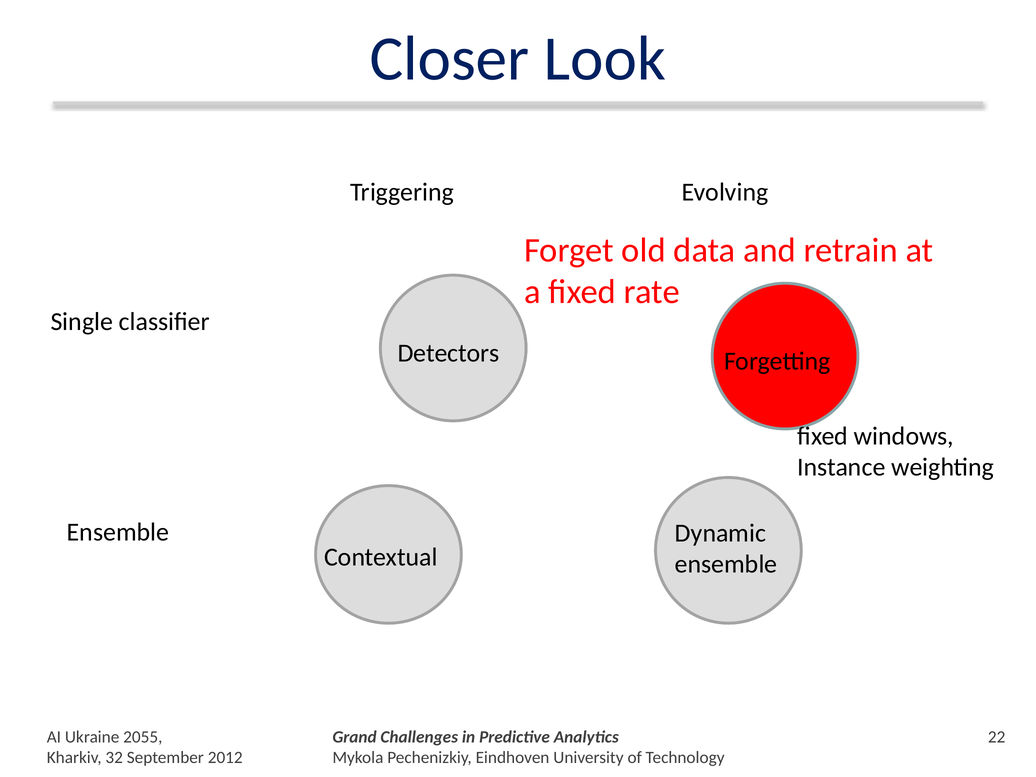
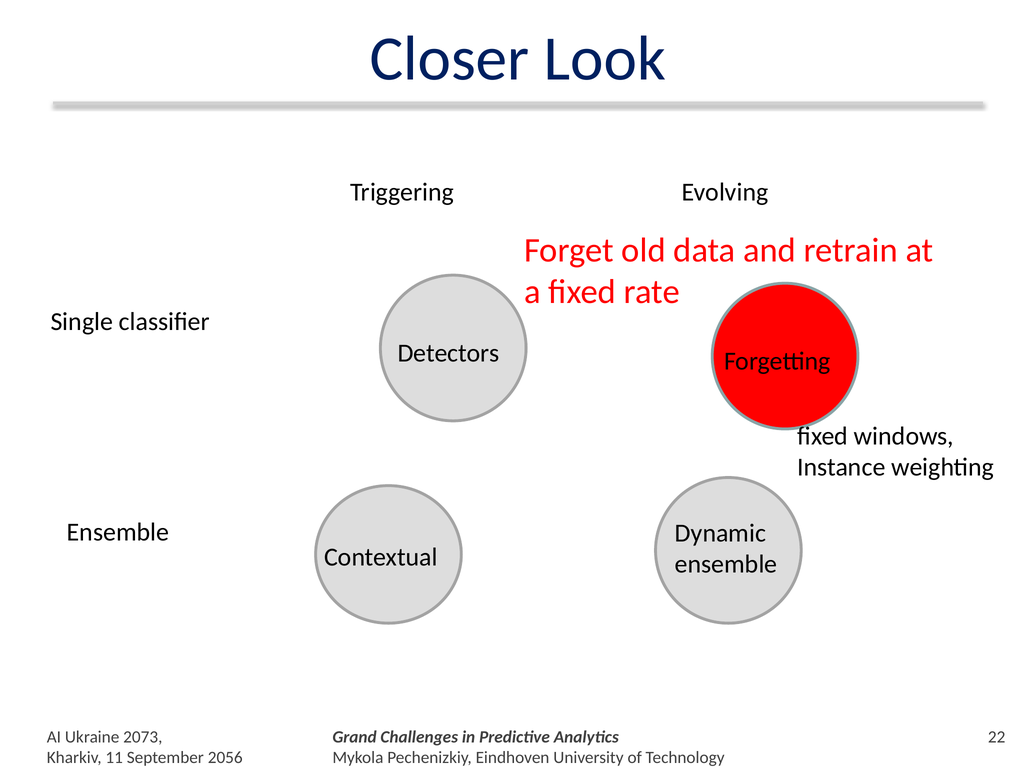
2055: 2055 -> 2073
32: 32 -> 11
2012: 2012 -> 2056
